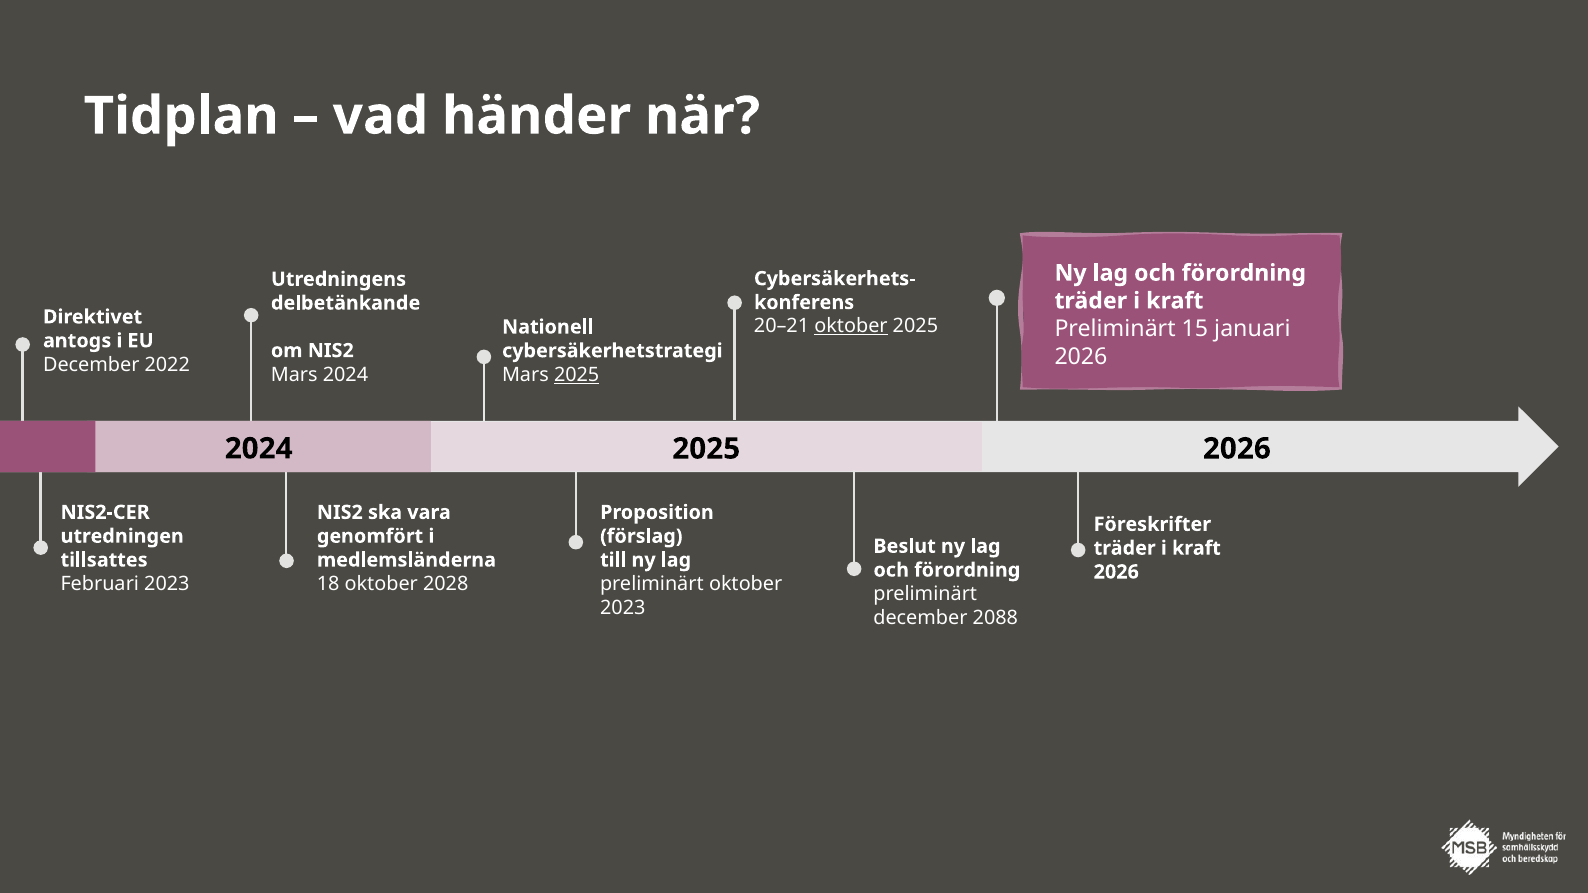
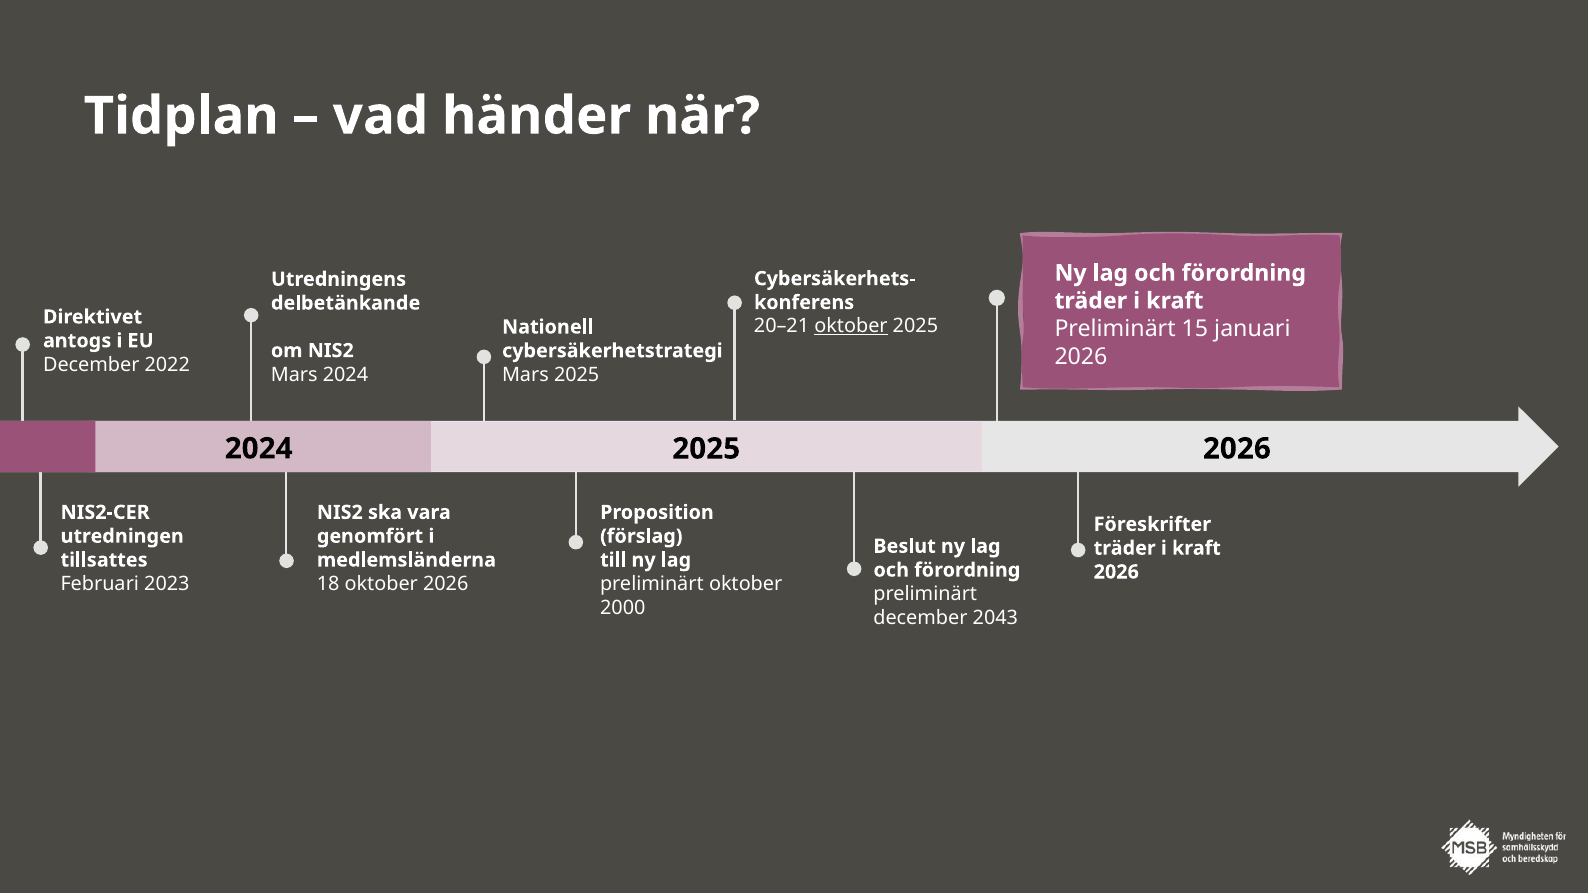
2025 at (577, 375) underline: present -> none
oktober 2028: 2028 -> 2026
2023 at (623, 608): 2023 -> 2000
2088: 2088 -> 2043
